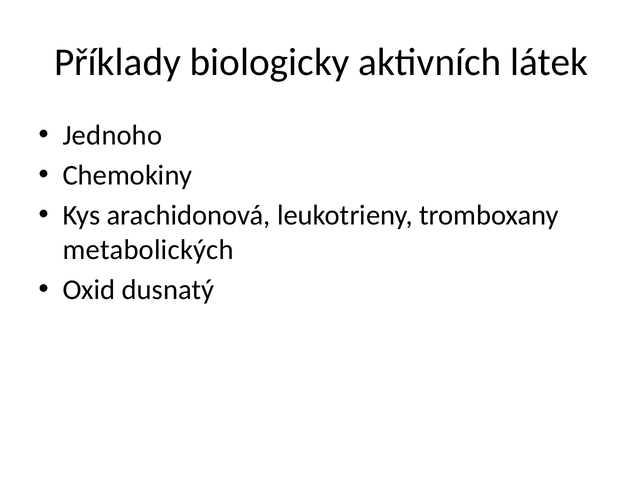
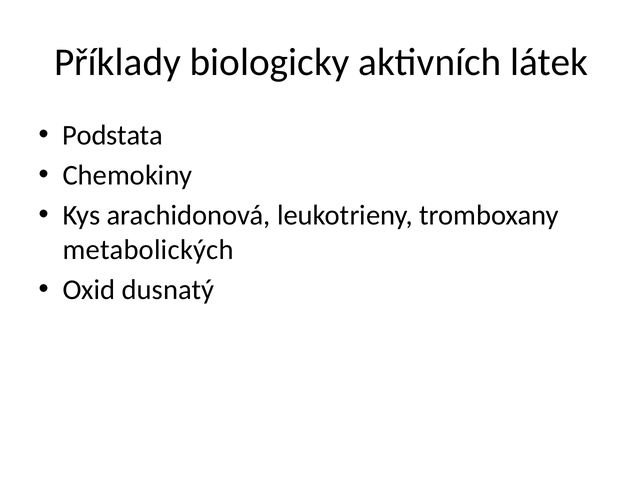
Jednoho: Jednoho -> Podstata
